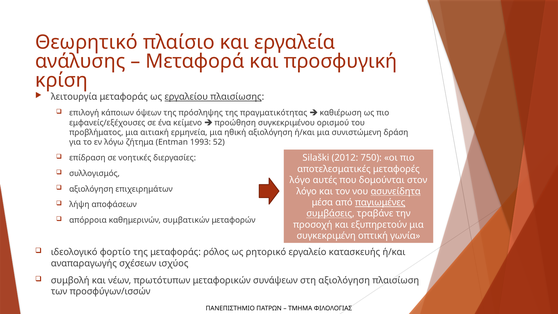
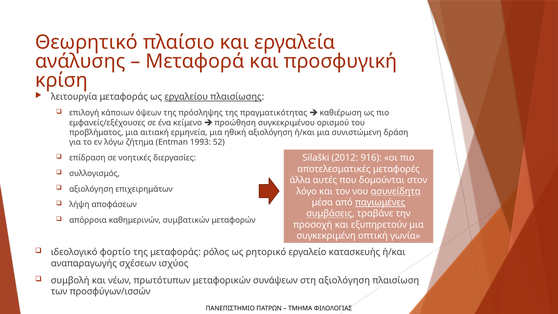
750: 750 -> 916
λόγο at (300, 180): λόγο -> άλλα
